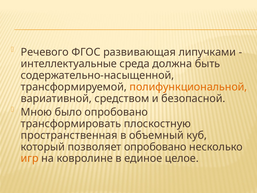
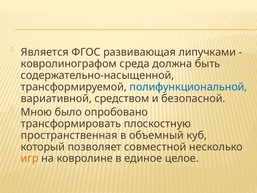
Речевого: Речевого -> Является
интеллектуальные: интеллектуальные -> ковролинографом
полифункциональной colour: orange -> blue
позволяет опробовано: опробовано -> совместной
